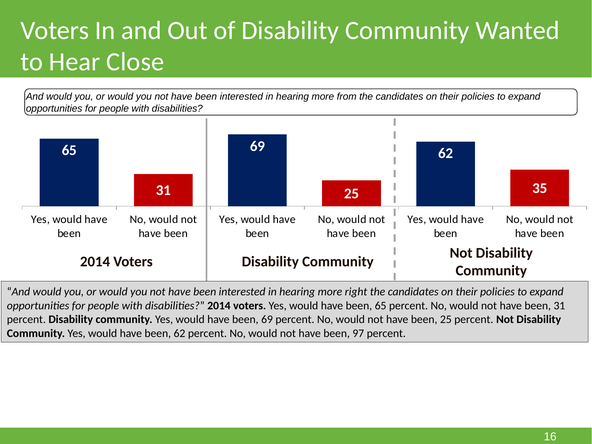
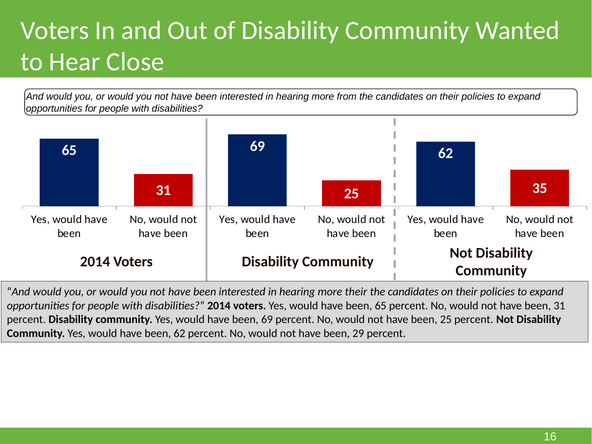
more right: right -> their
97: 97 -> 29
